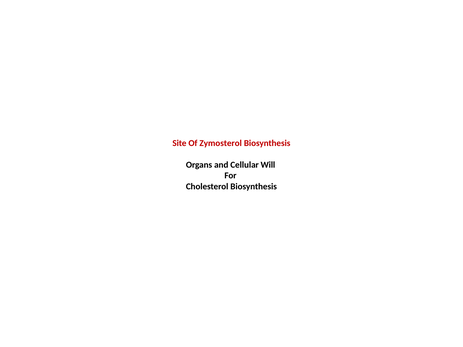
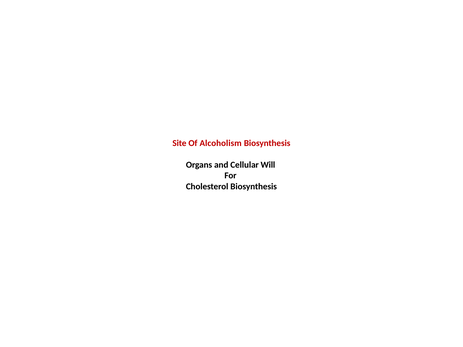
Zymosterol: Zymosterol -> Alcoholism
